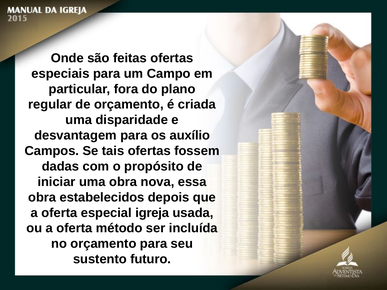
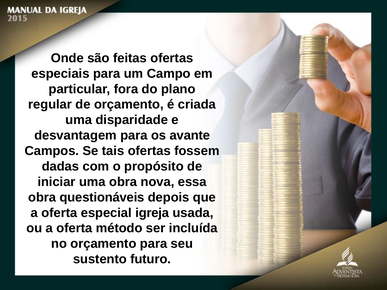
auxílio: auxílio -> avante
estabelecidos: estabelecidos -> questionáveis
